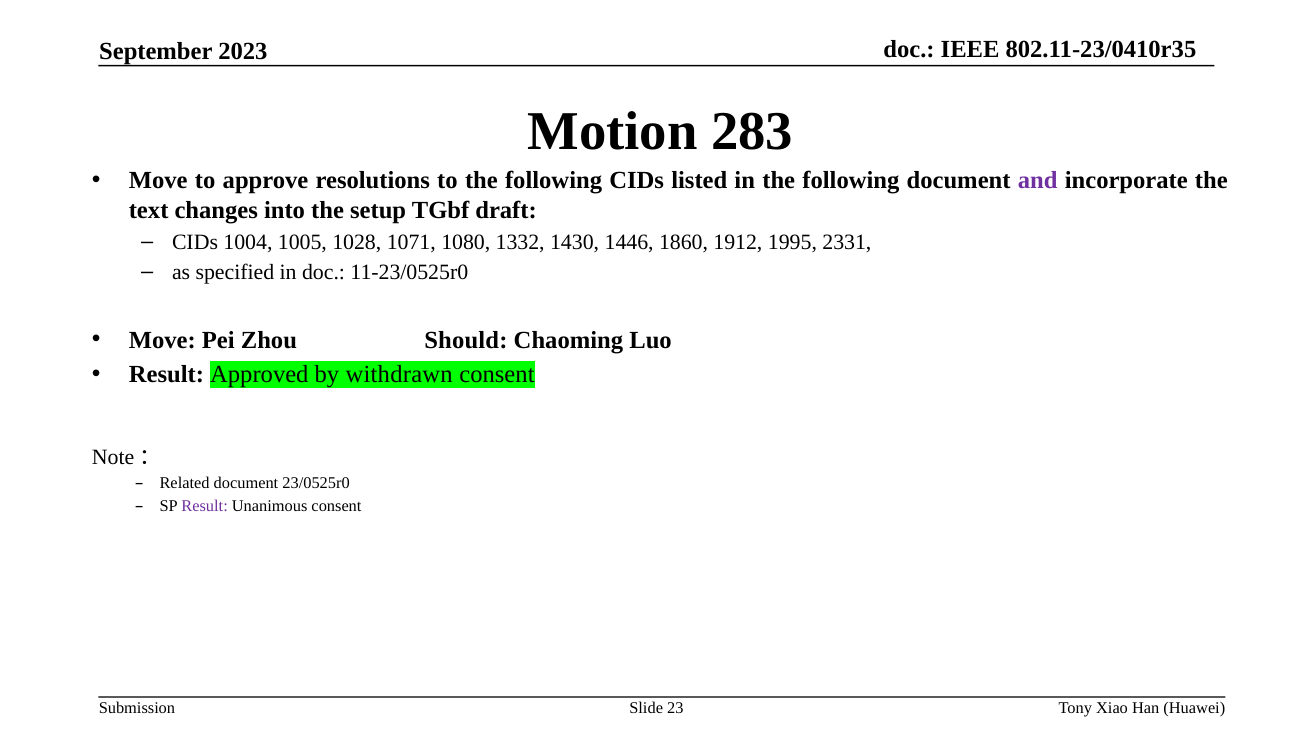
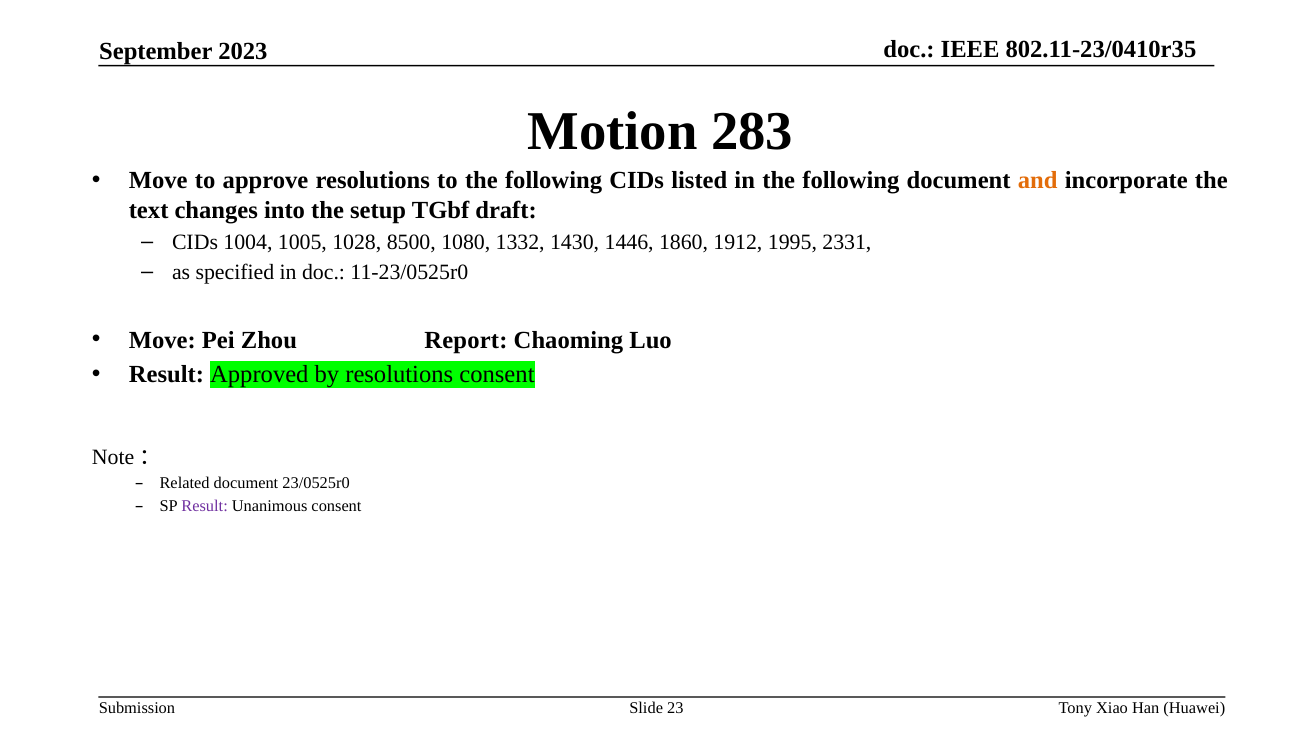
and colour: purple -> orange
1071: 1071 -> 8500
Should: Should -> Report
by withdrawn: withdrawn -> resolutions
